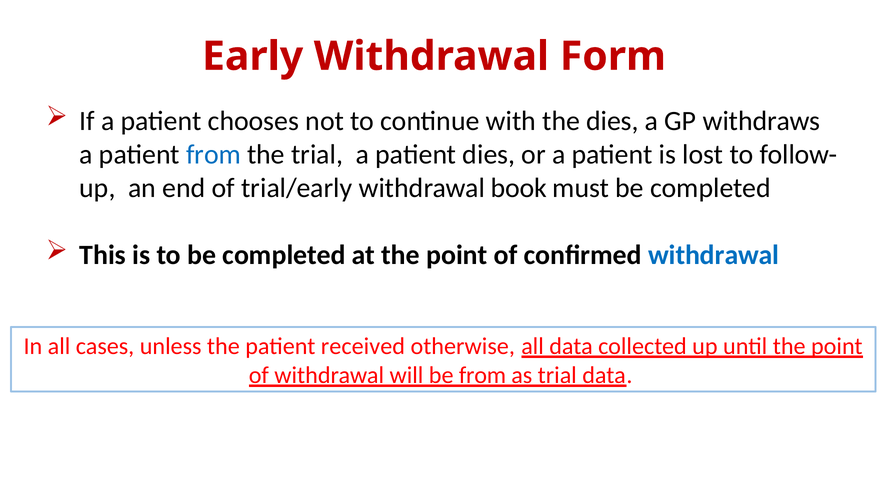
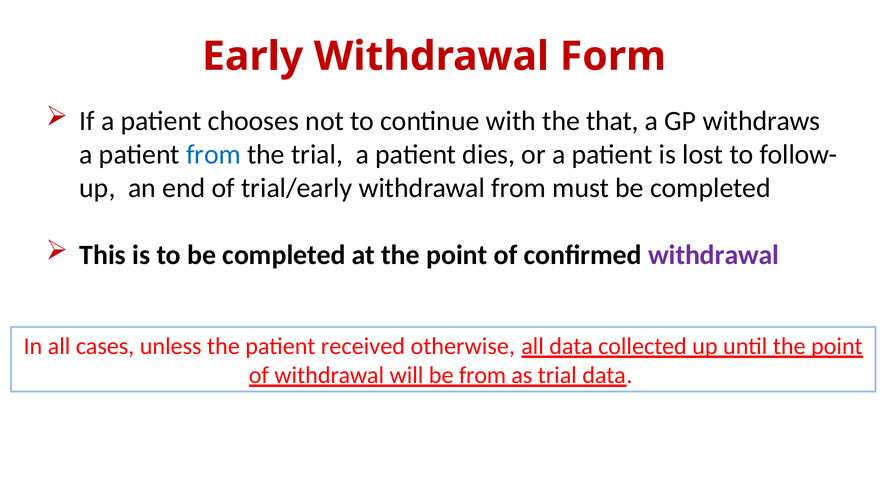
the dies: dies -> that
withdrawal book: book -> from
withdrawal at (714, 255) colour: blue -> purple
